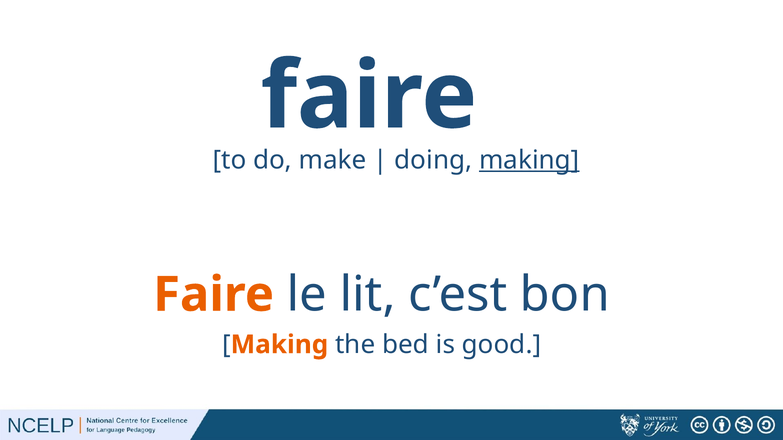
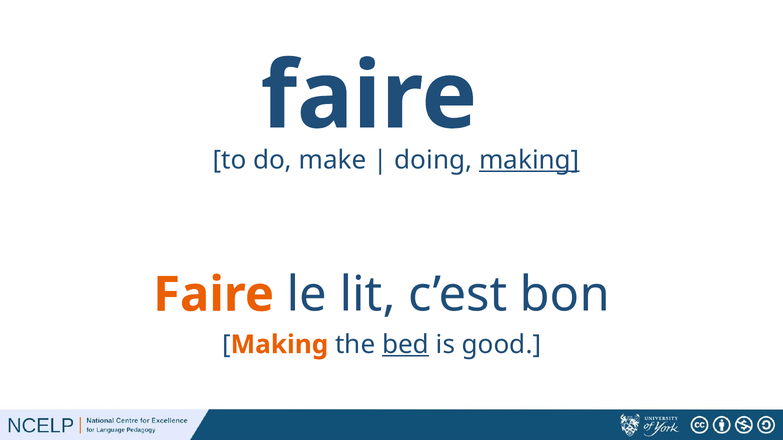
bed underline: none -> present
